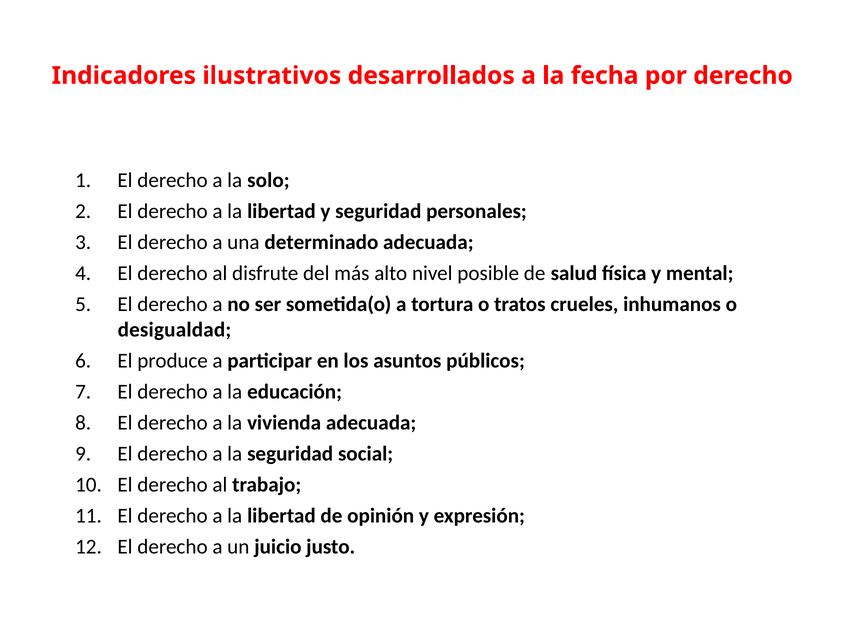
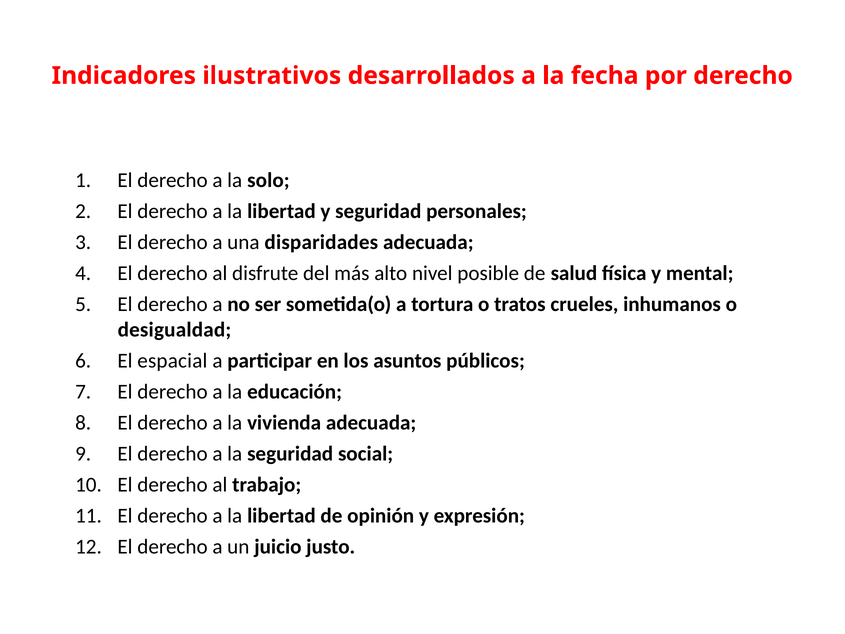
determinado: determinado -> disparidades
produce: produce -> espacial
